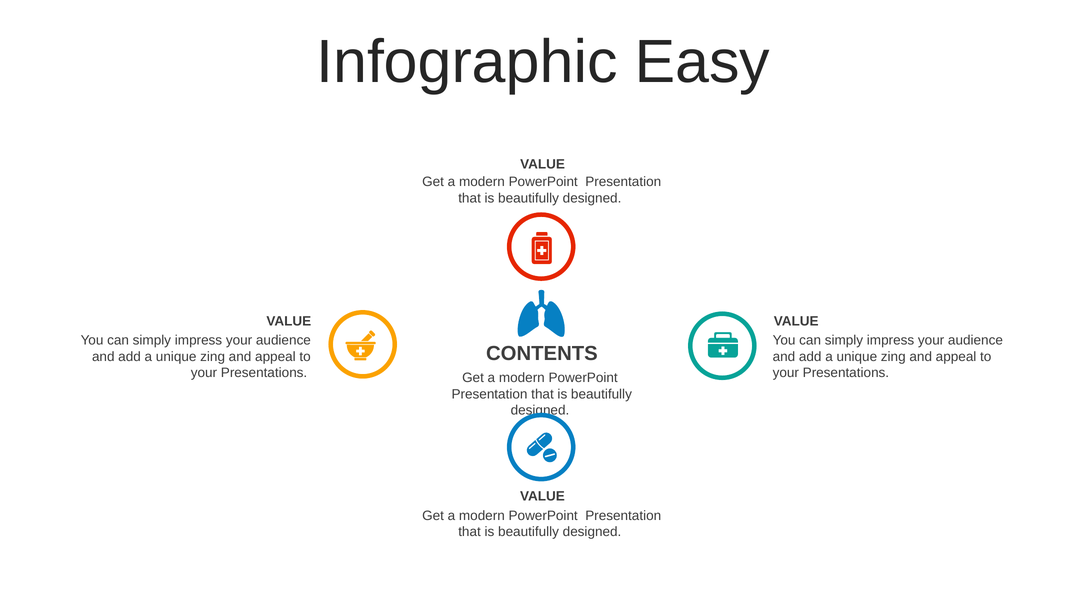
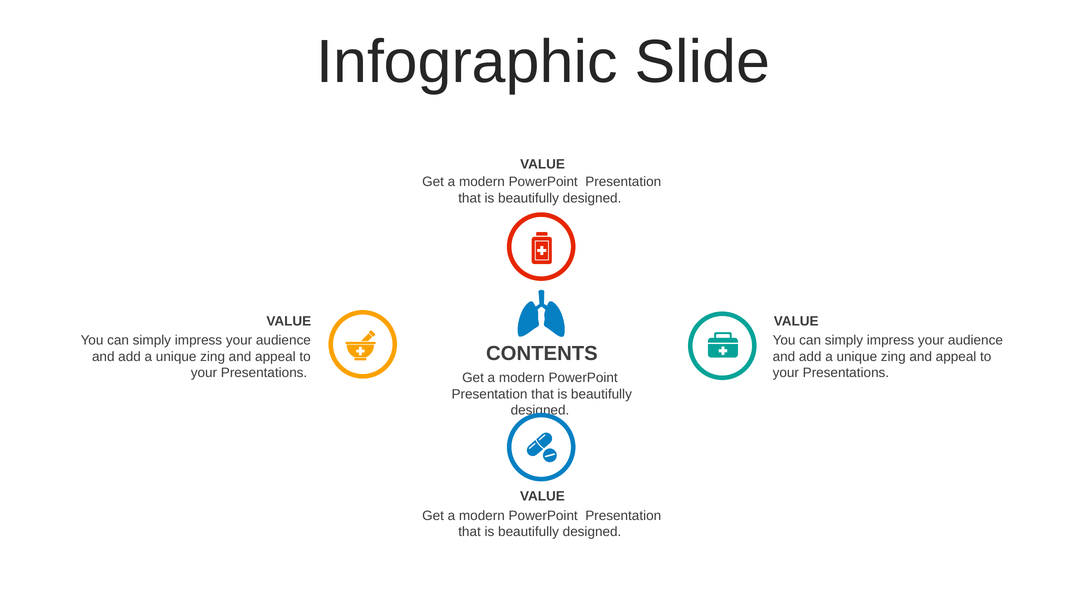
Easy: Easy -> Slide
